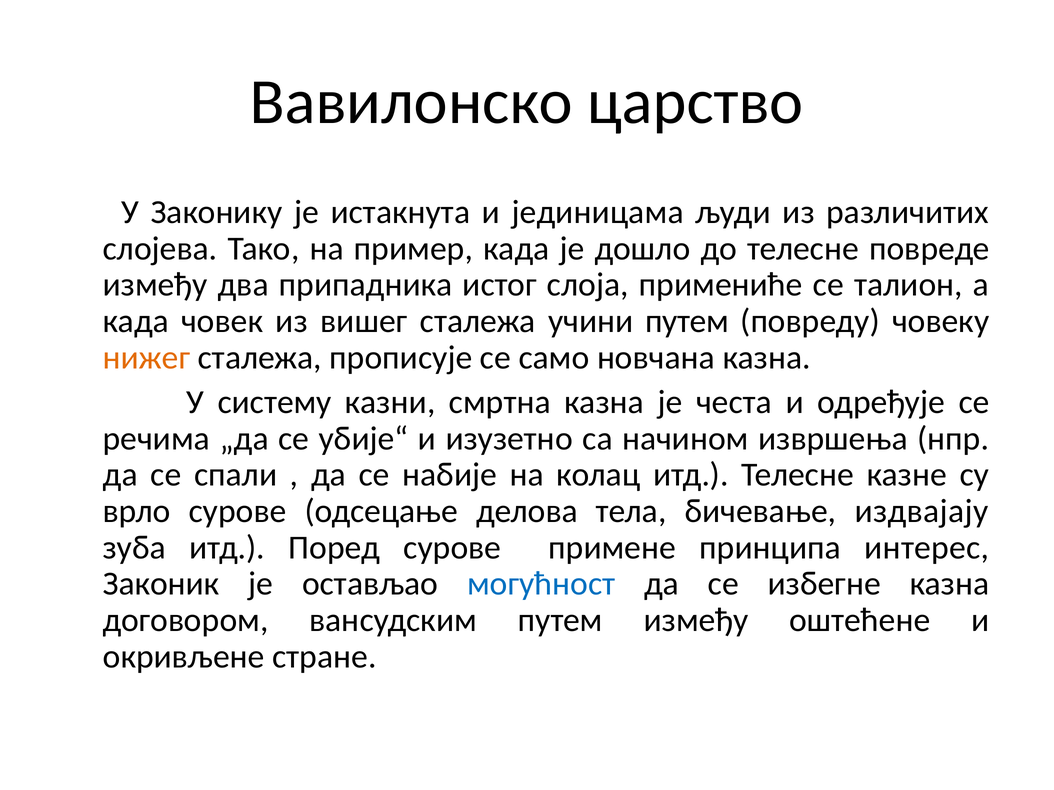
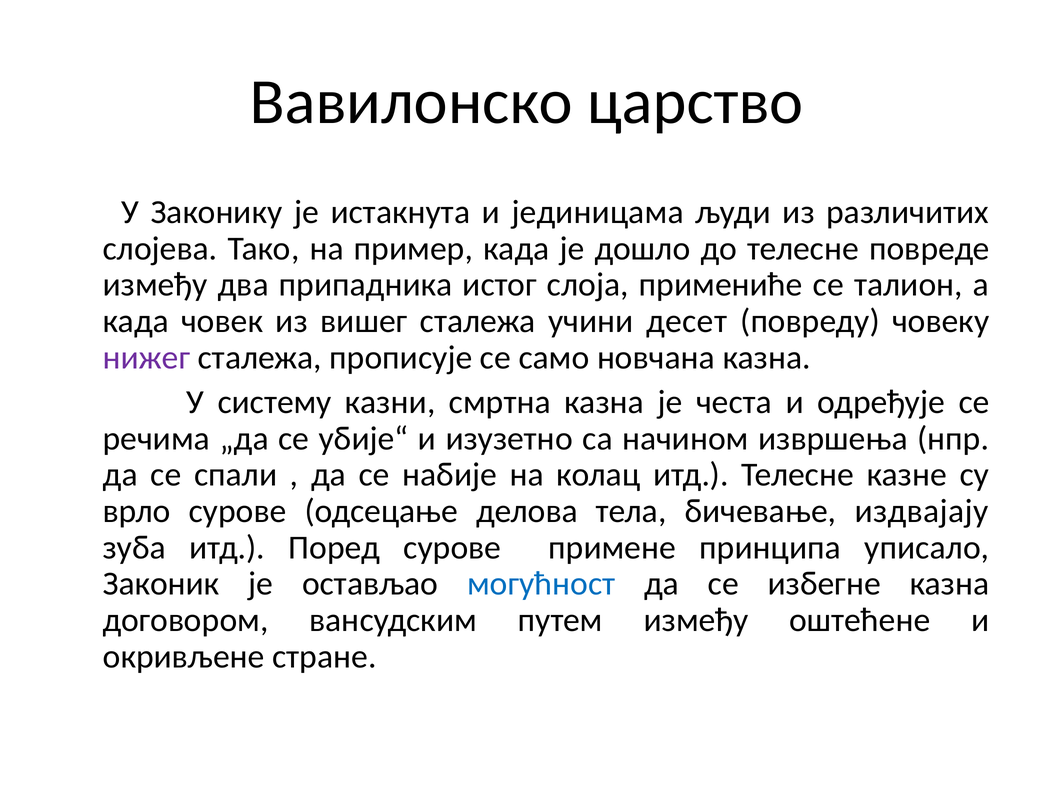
учини путем: путем -> десет
нижег colour: orange -> purple
интерес: интерес -> уписало
